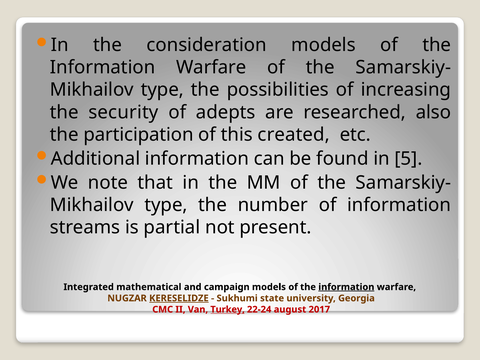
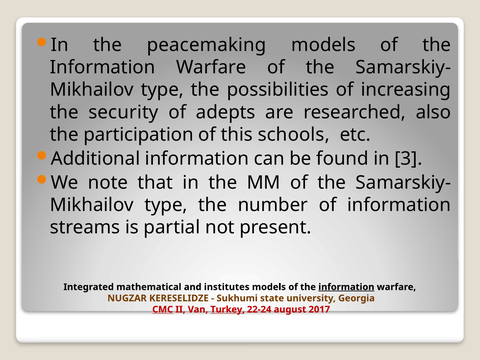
consideration: consideration -> peacemaking
created: created -> schools
5: 5 -> 3
campaign: campaign -> institutes
KERESELIDZE underline: present -> none
CMC underline: none -> present
